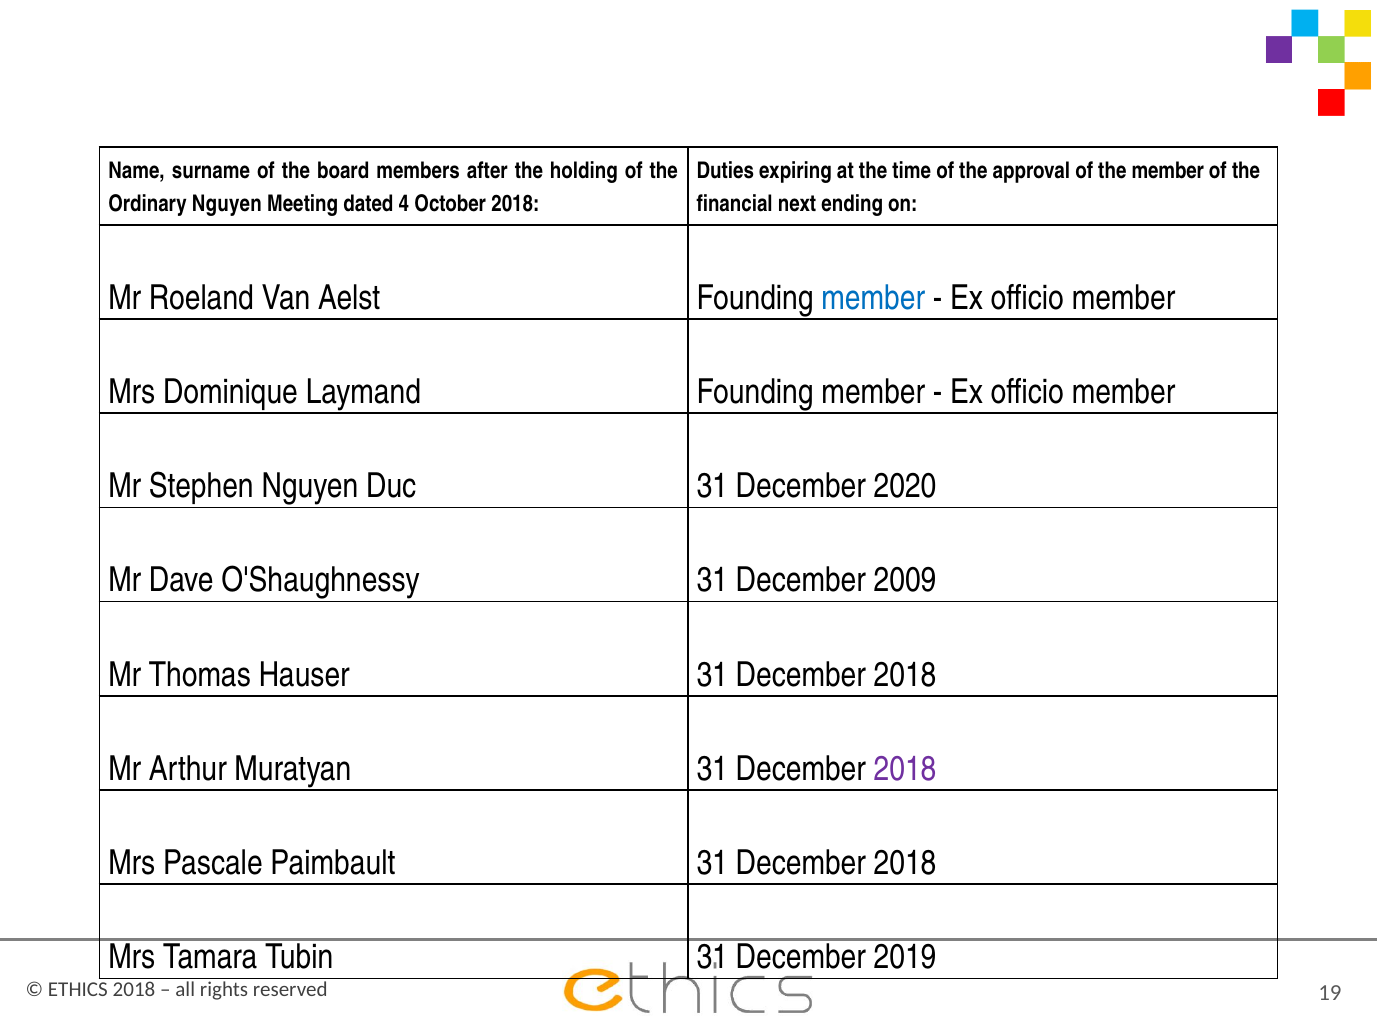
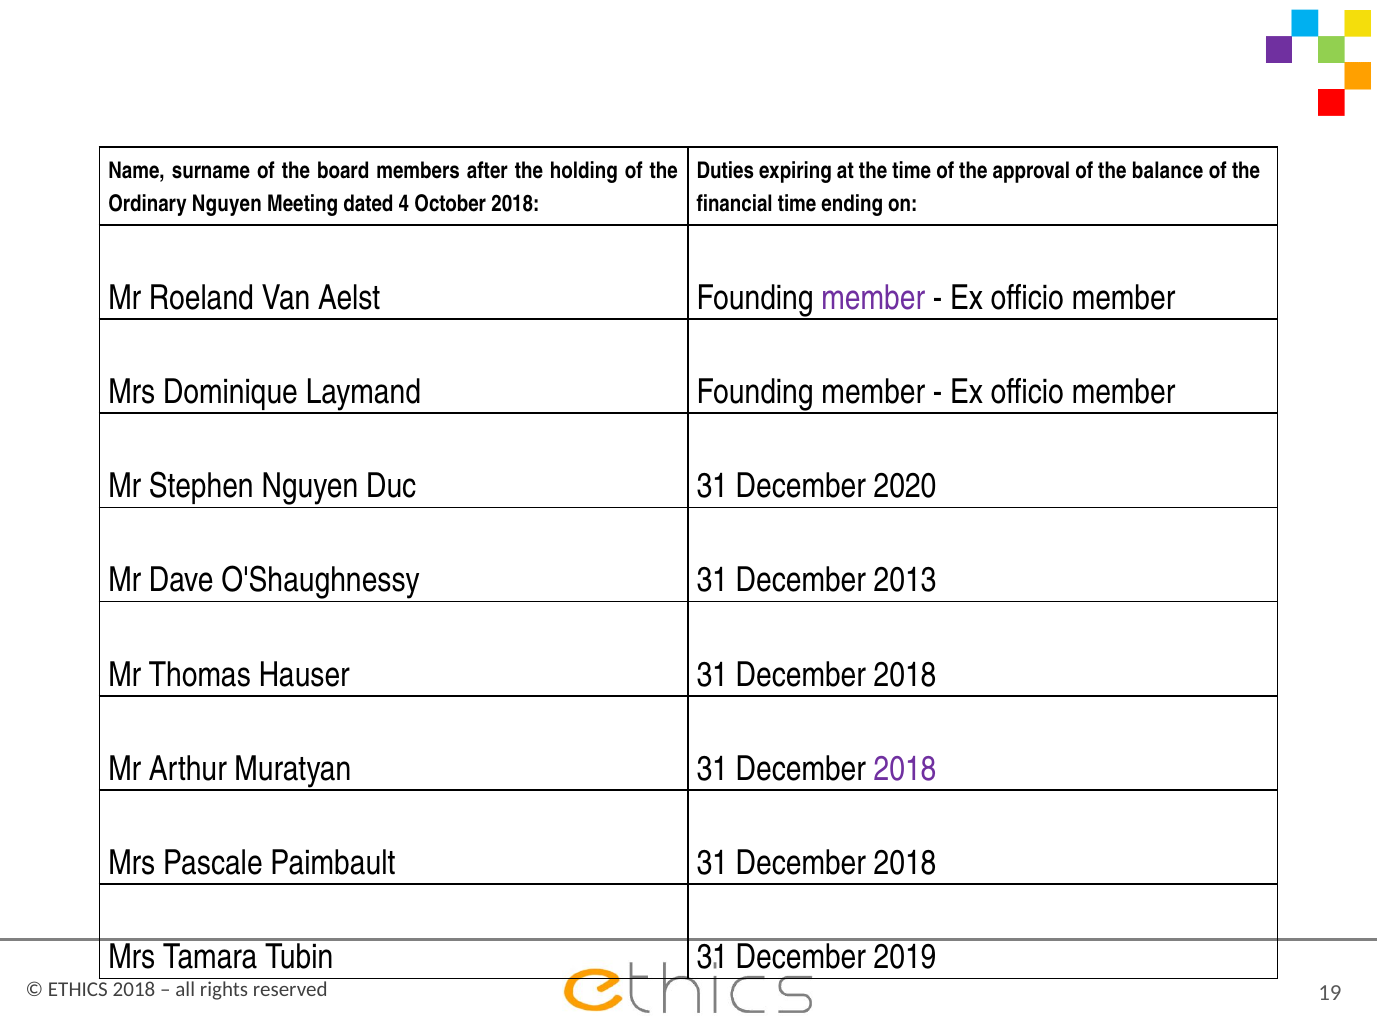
the member: member -> balance
financial next: next -> time
member at (873, 298) colour: blue -> purple
2009: 2009 -> 2013
